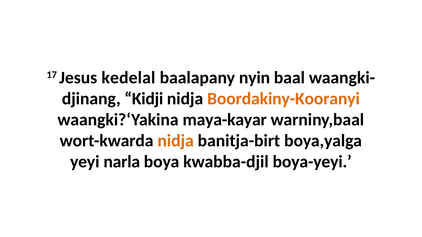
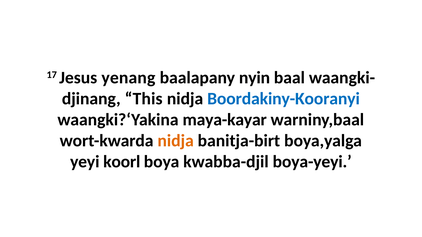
kedelal: kedelal -> yenang
Kidji: Kidji -> This
Boordakiny-Kooranyi colour: orange -> blue
narla: narla -> koorl
